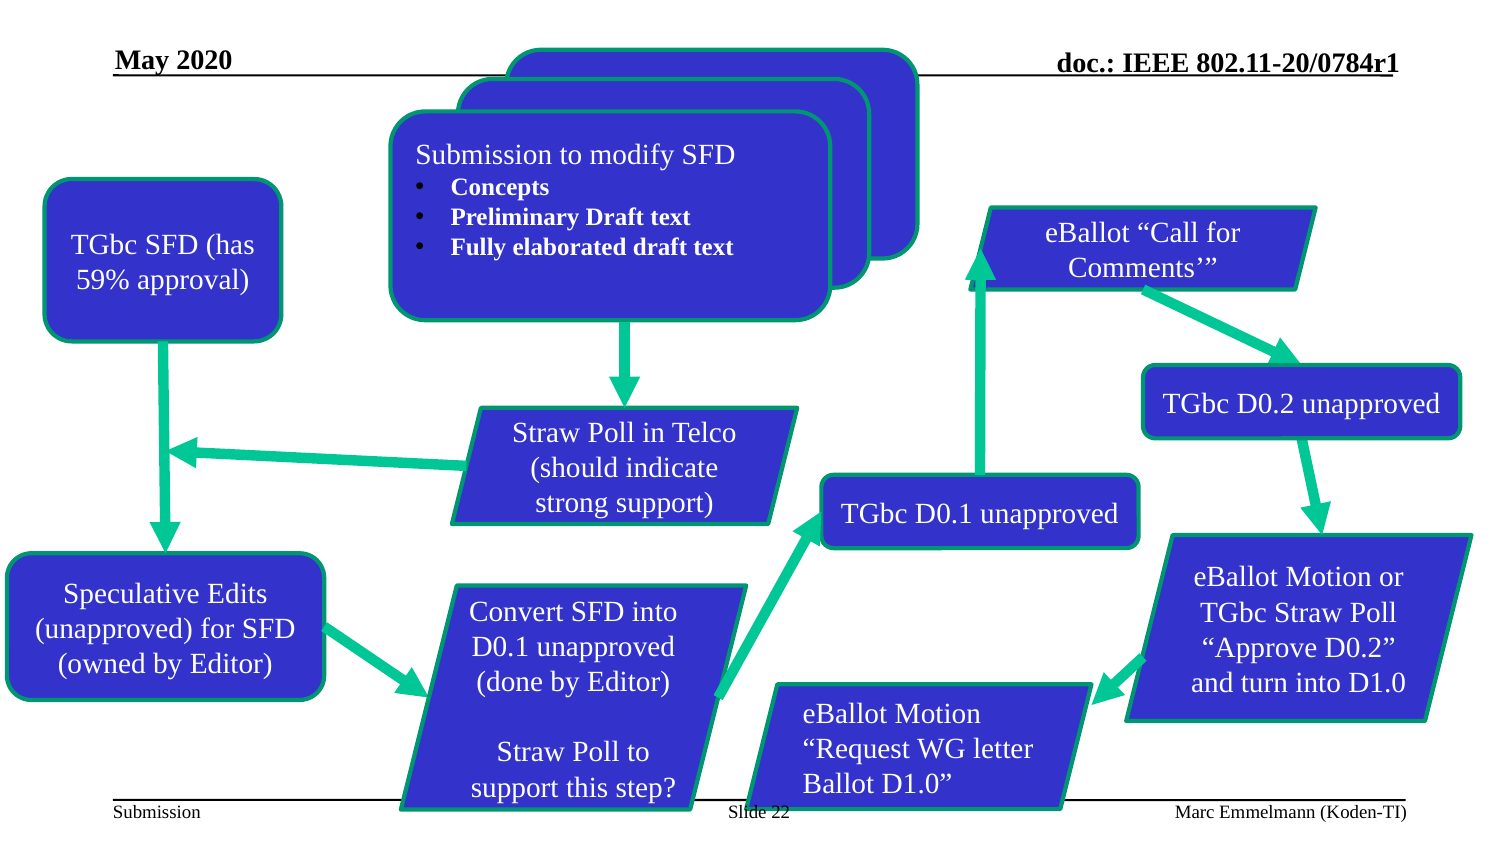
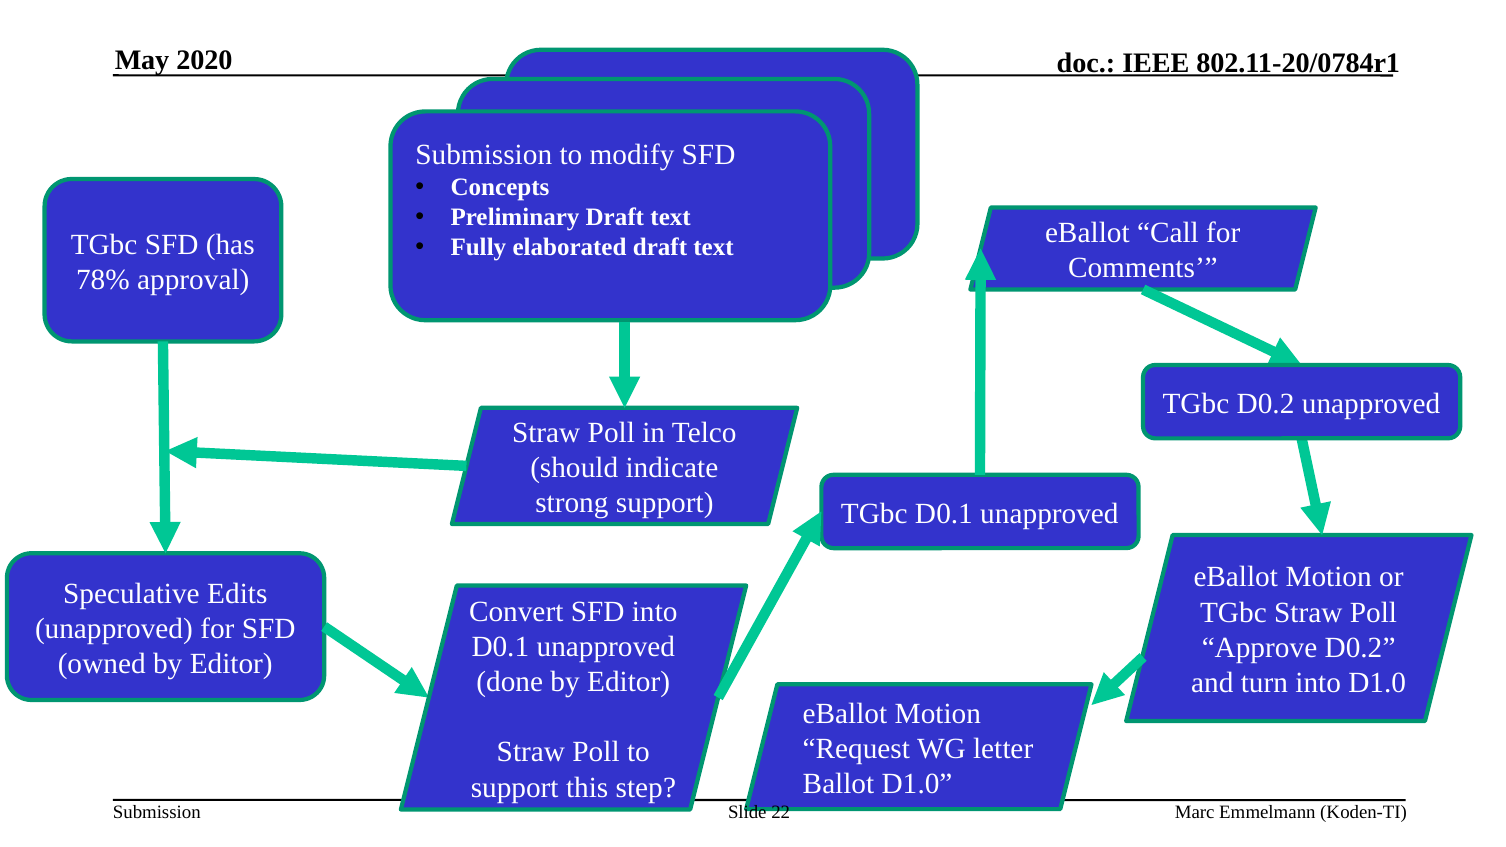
59%: 59% -> 78%
